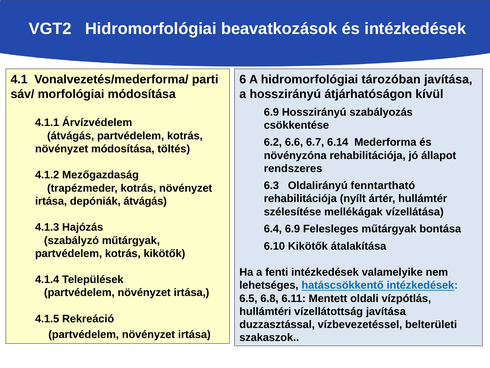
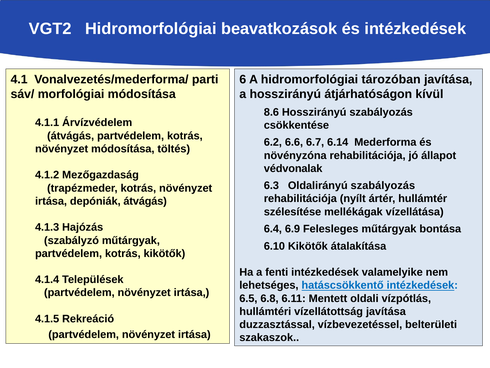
6.9 at (271, 112): 6.9 -> 8.6
rendszeres: rendszeres -> védvonalak
Oldalirányú fenntartható: fenntartható -> szabályozás
